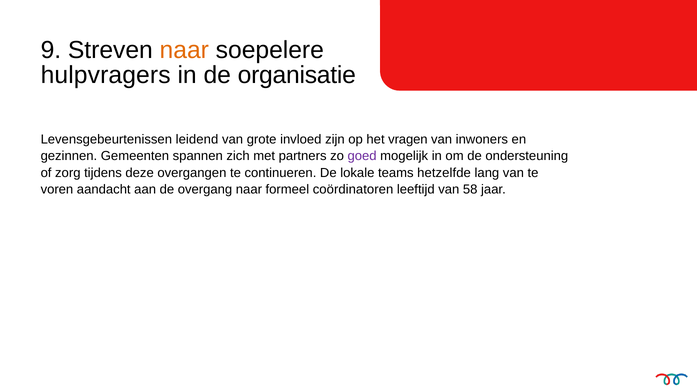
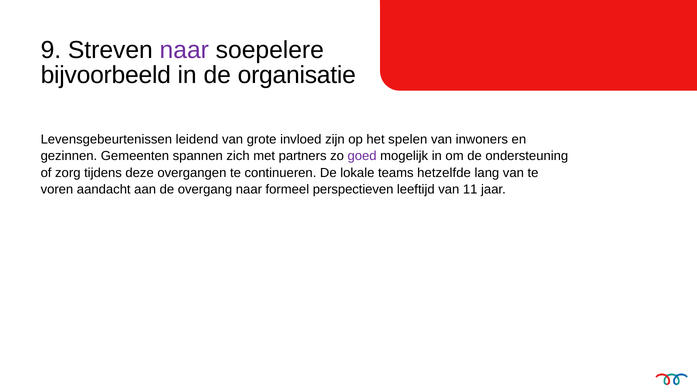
naar at (184, 50) colour: orange -> purple
hulpvragers: hulpvragers -> bijvoorbeeld
vragen: vragen -> spelen
coördinatoren: coördinatoren -> perspectieven
58: 58 -> 11
